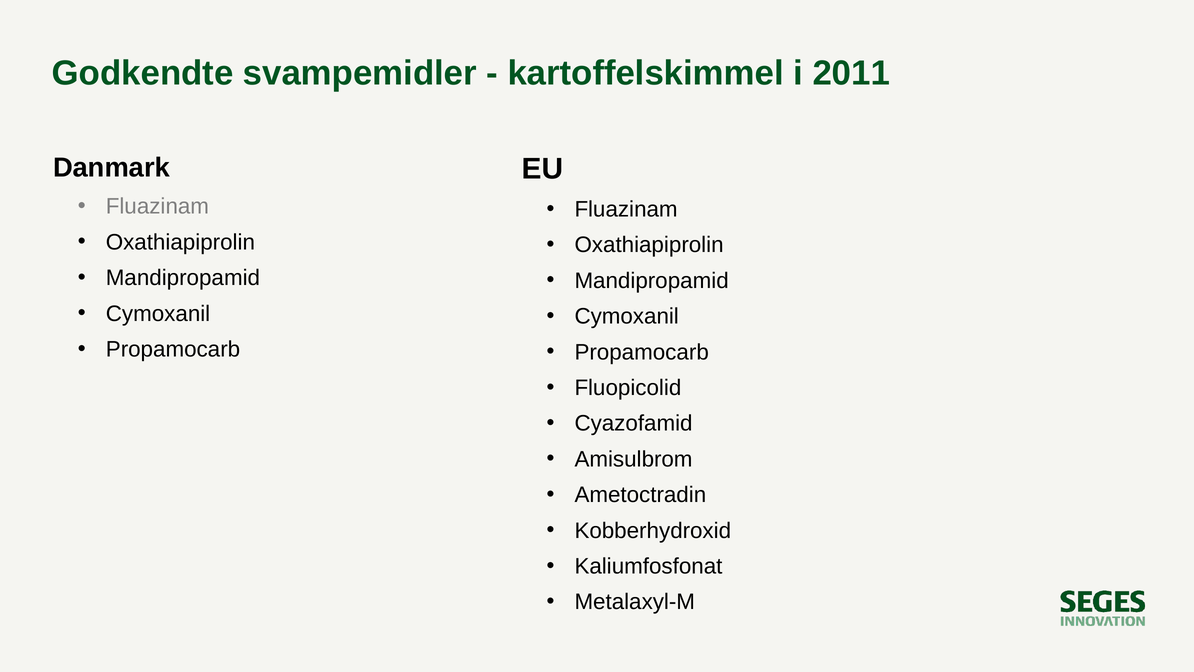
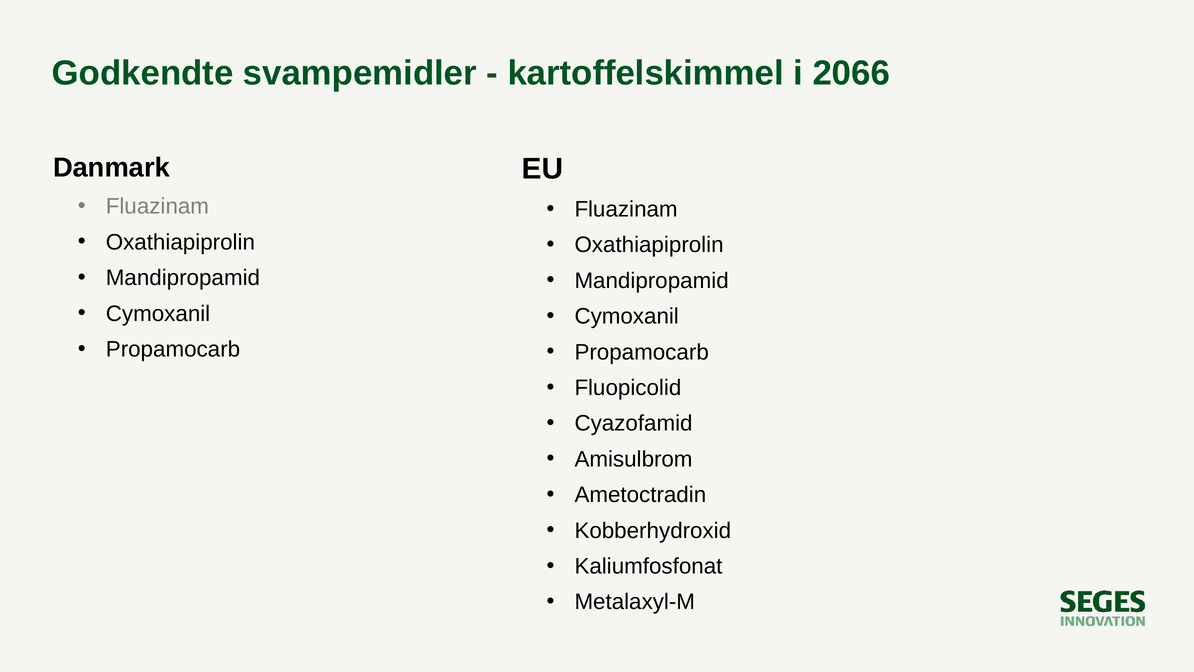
2011: 2011 -> 2066
